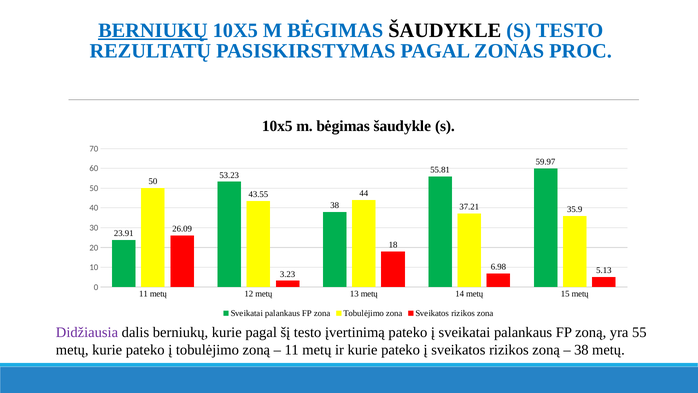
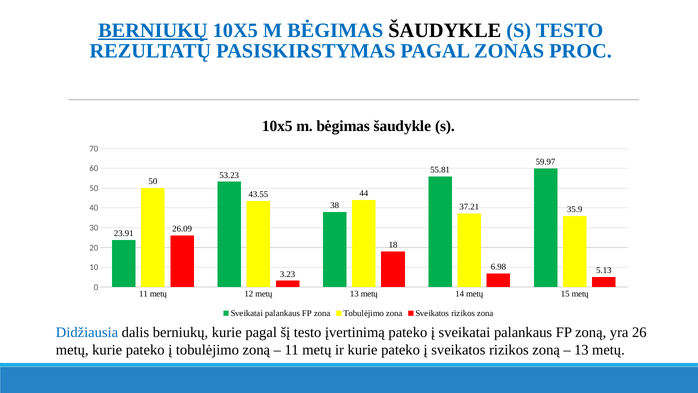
Didžiausia colour: purple -> blue
55: 55 -> 26
38 at (581, 349): 38 -> 13
